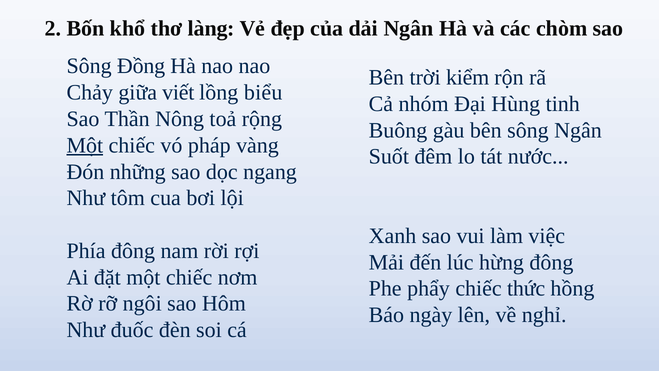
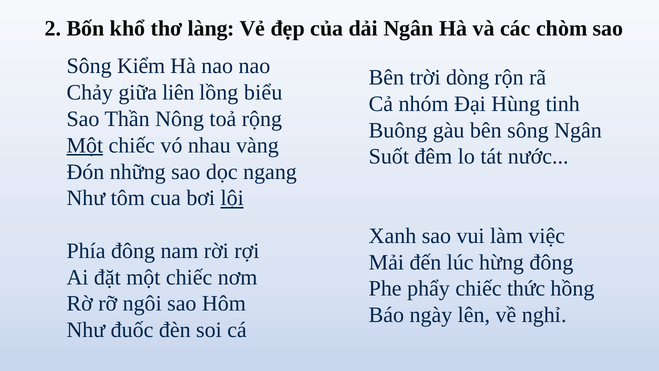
Đồng: Đồng -> Kiểm
kiểm: kiểm -> dòng
viết: viết -> liên
pháp: pháp -> nhau
lội underline: none -> present
